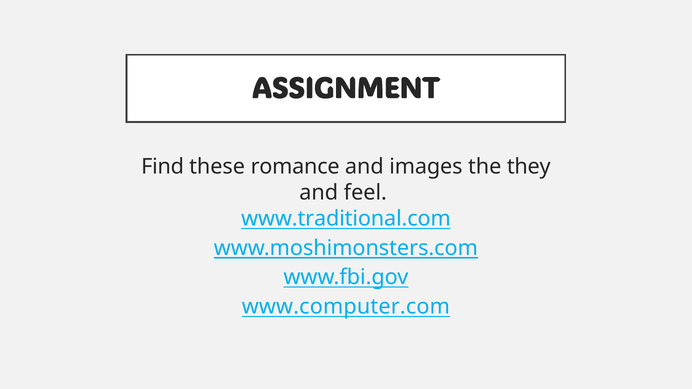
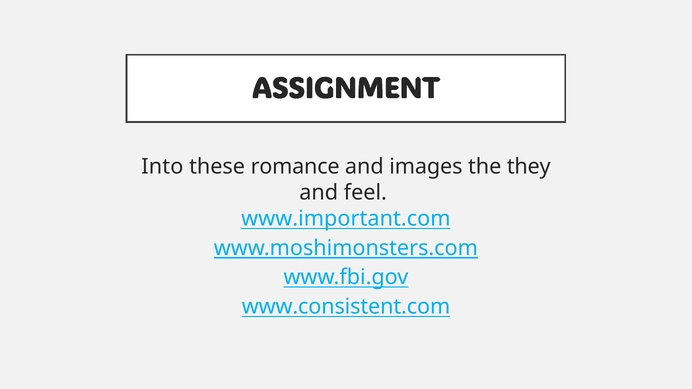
Find: Find -> Into
www.traditional.com: www.traditional.com -> www.important.com
www.computer.com: www.computer.com -> www.consistent.com
